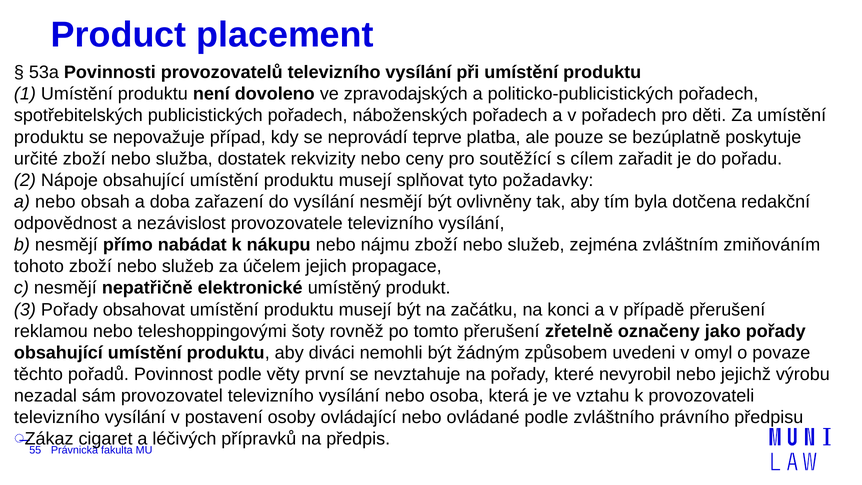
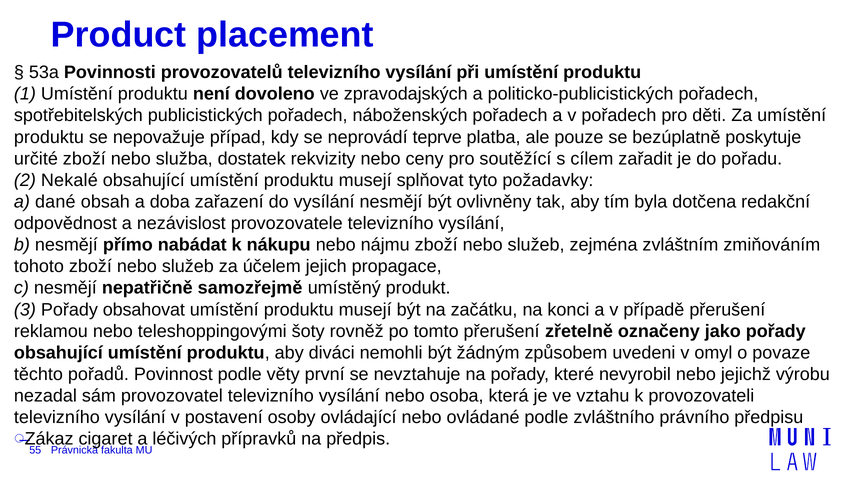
Nápoje: Nápoje -> Nekalé
a nebo: nebo -> dané
elektronické: elektronické -> samozřejmě
